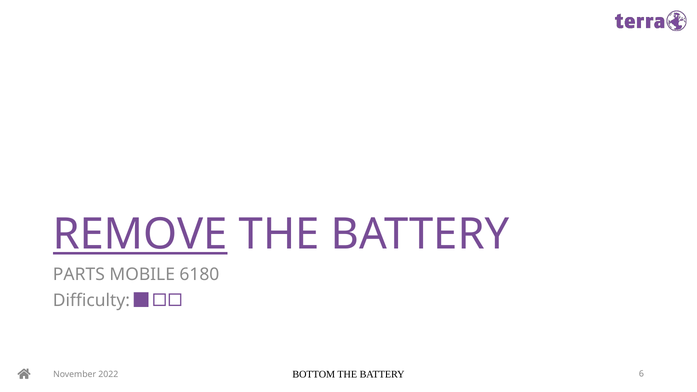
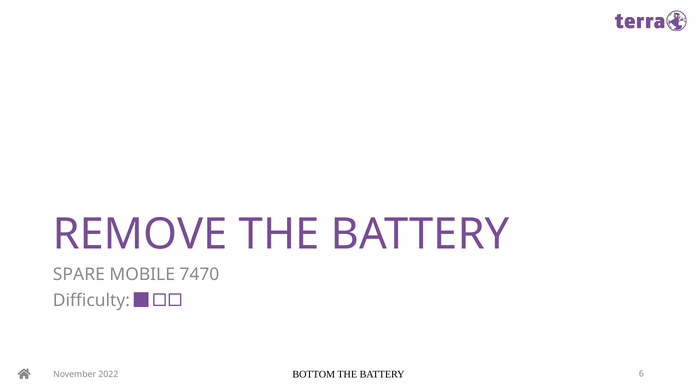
REMOVE underline: present -> none
PARTS: PARTS -> SPARE
6180: 6180 -> 7470
